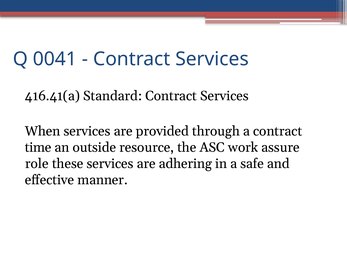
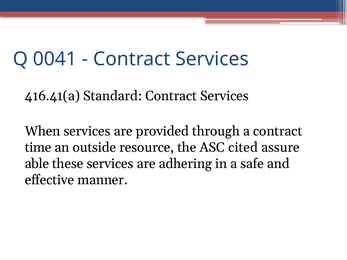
work: work -> cited
role: role -> able
